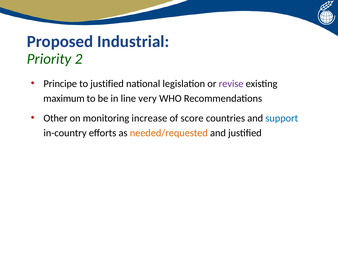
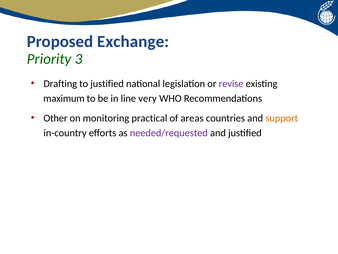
Industrial: Industrial -> Exchange
2: 2 -> 3
Principe: Principe -> Drafting
increase: increase -> practical
score: score -> areas
support colour: blue -> orange
needed/requested colour: orange -> purple
